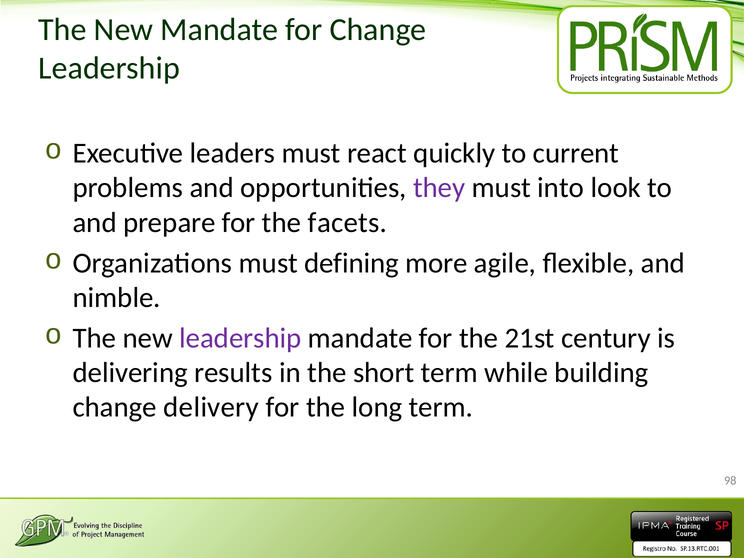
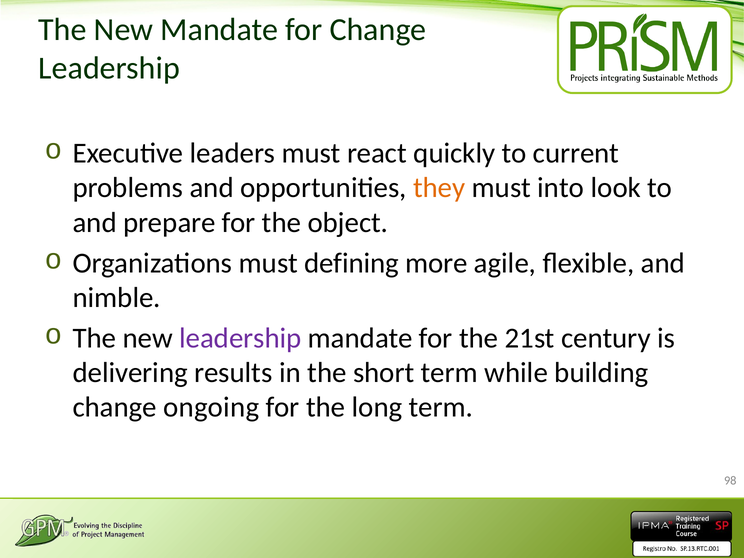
they colour: purple -> orange
facets: facets -> object
delivery: delivery -> ongoing
